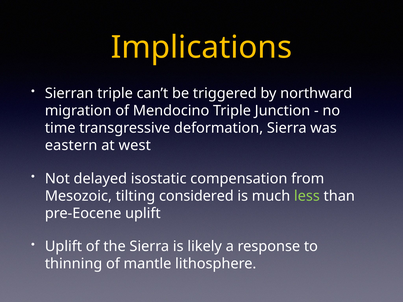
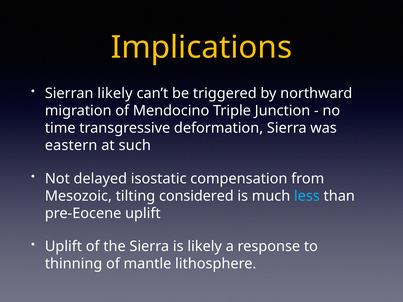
Sierran triple: triple -> likely
west: west -> such
less colour: light green -> light blue
